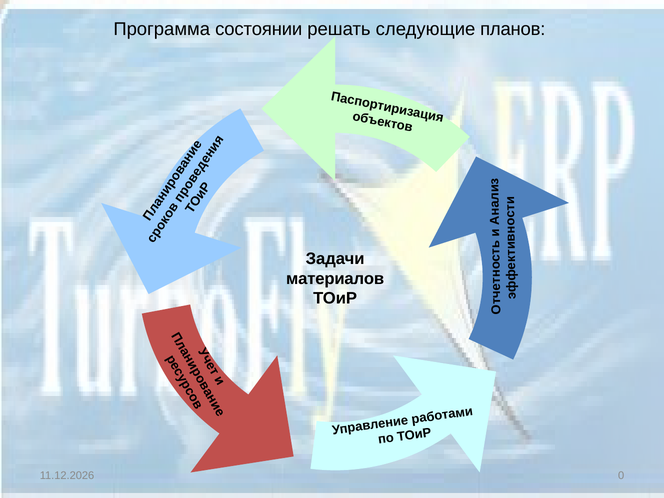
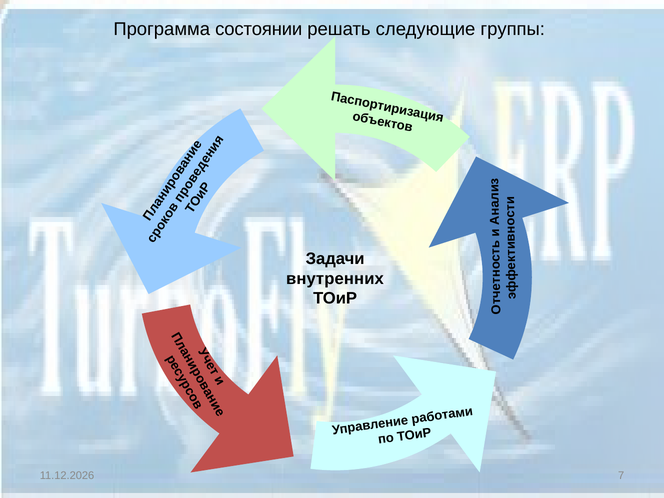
планов: планов -> группы
материалов: материалов -> внутренних
0: 0 -> 7
